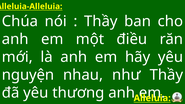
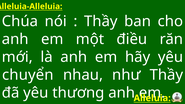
nguyện: nguyện -> chuyển
